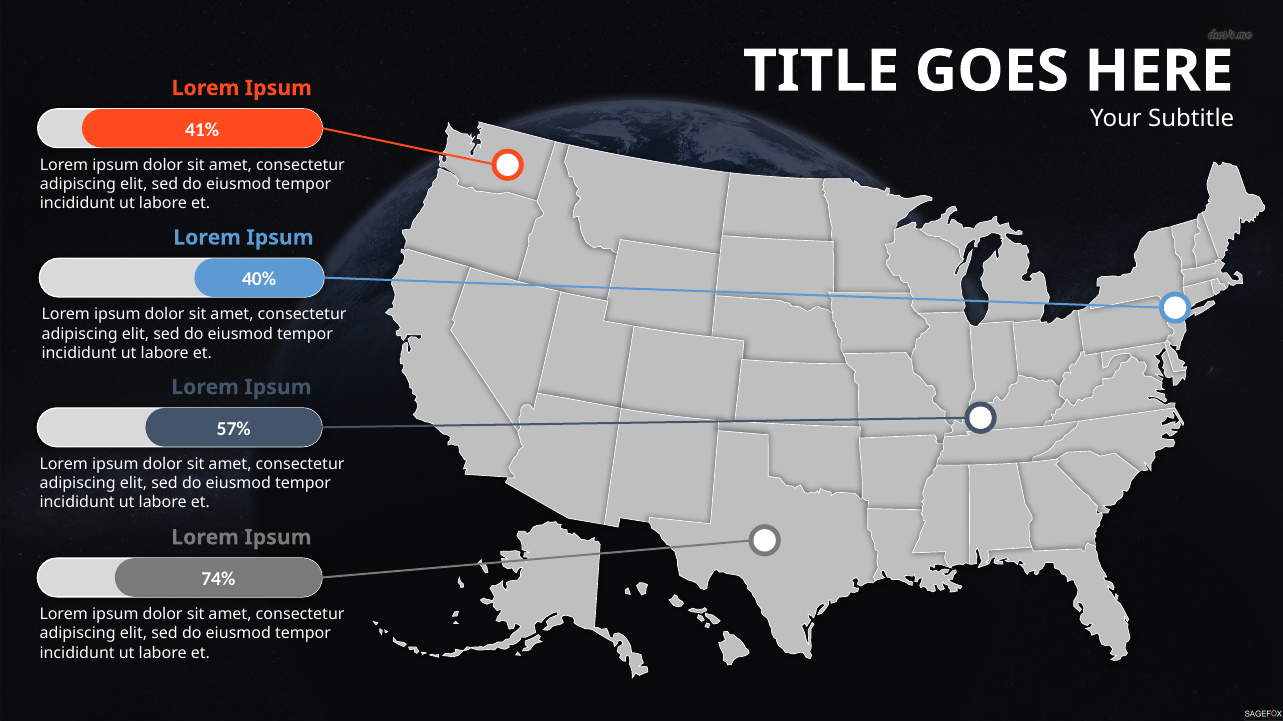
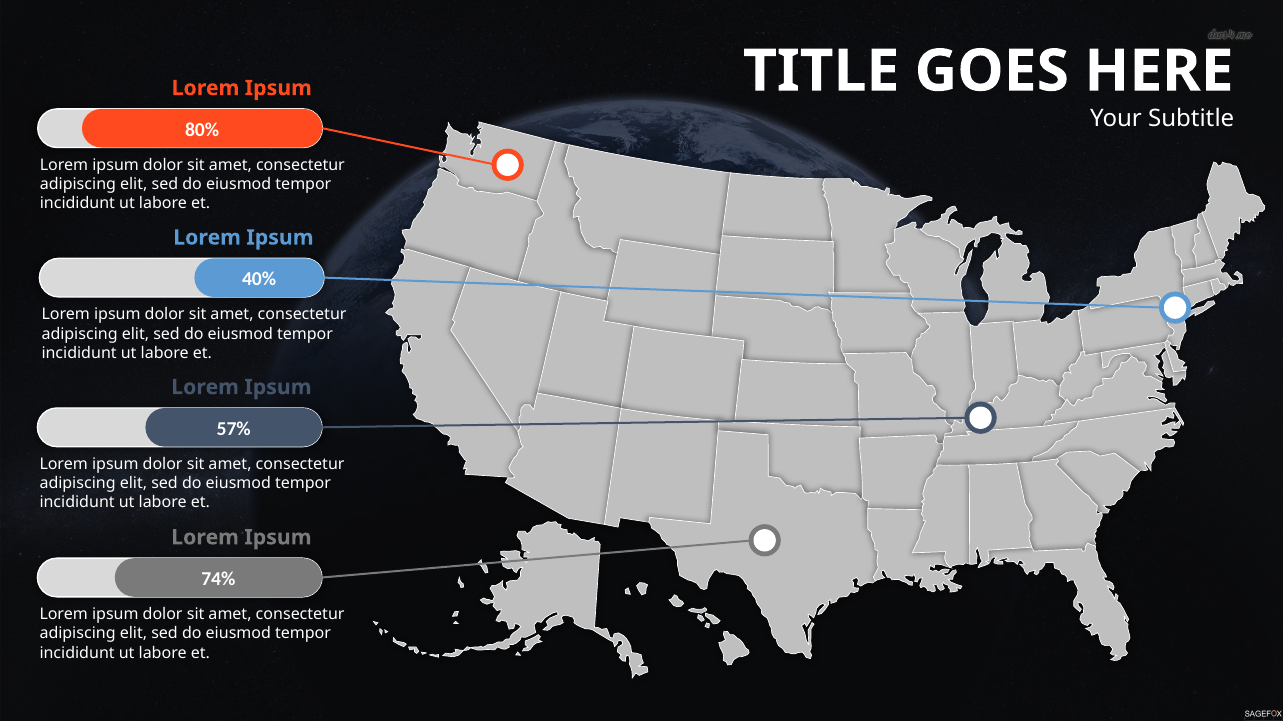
41%: 41% -> 80%
